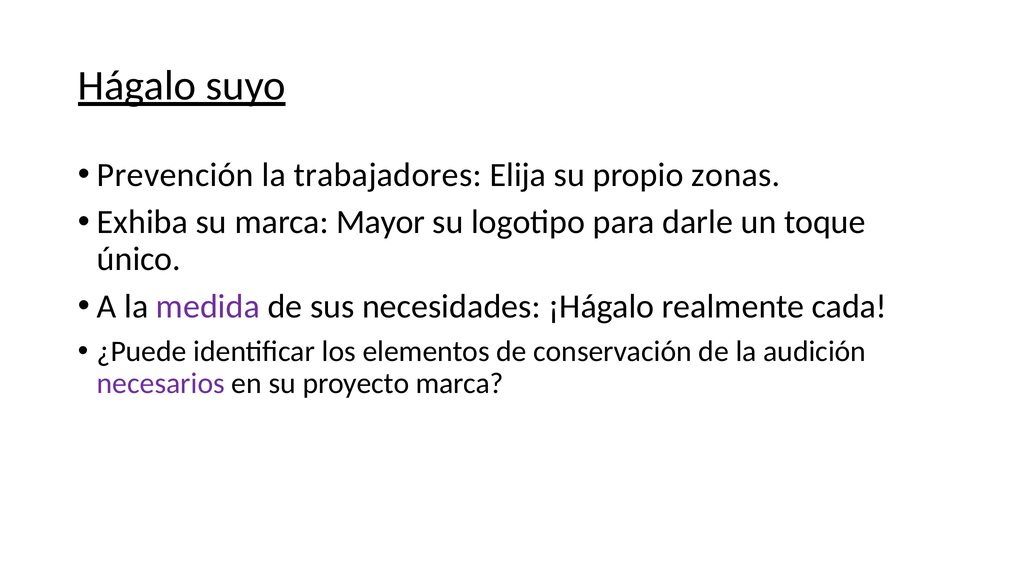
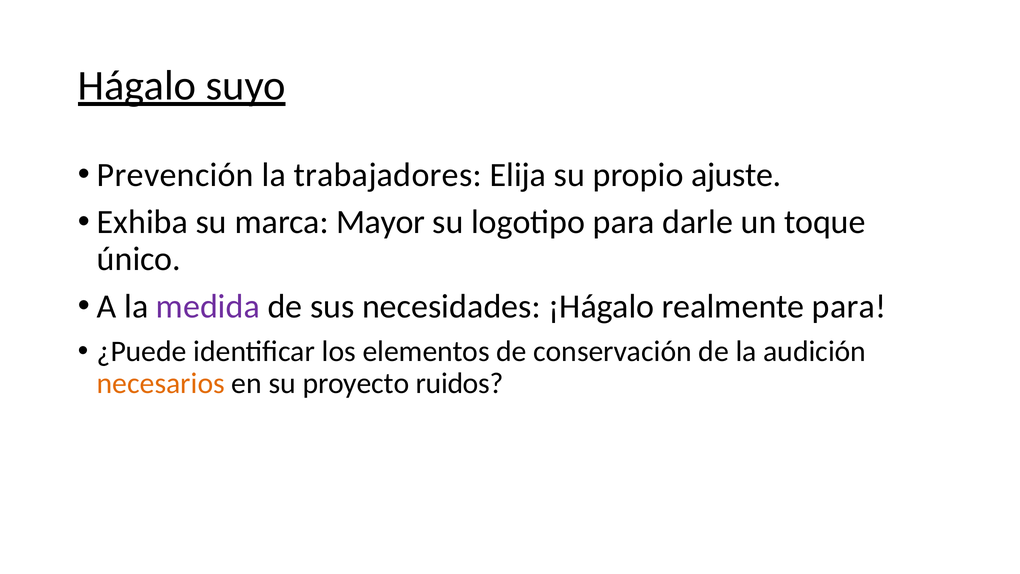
zonas: zonas -> ajuste
realmente cada: cada -> para
necesarios colour: purple -> orange
proyecto marca: marca -> ruidos
